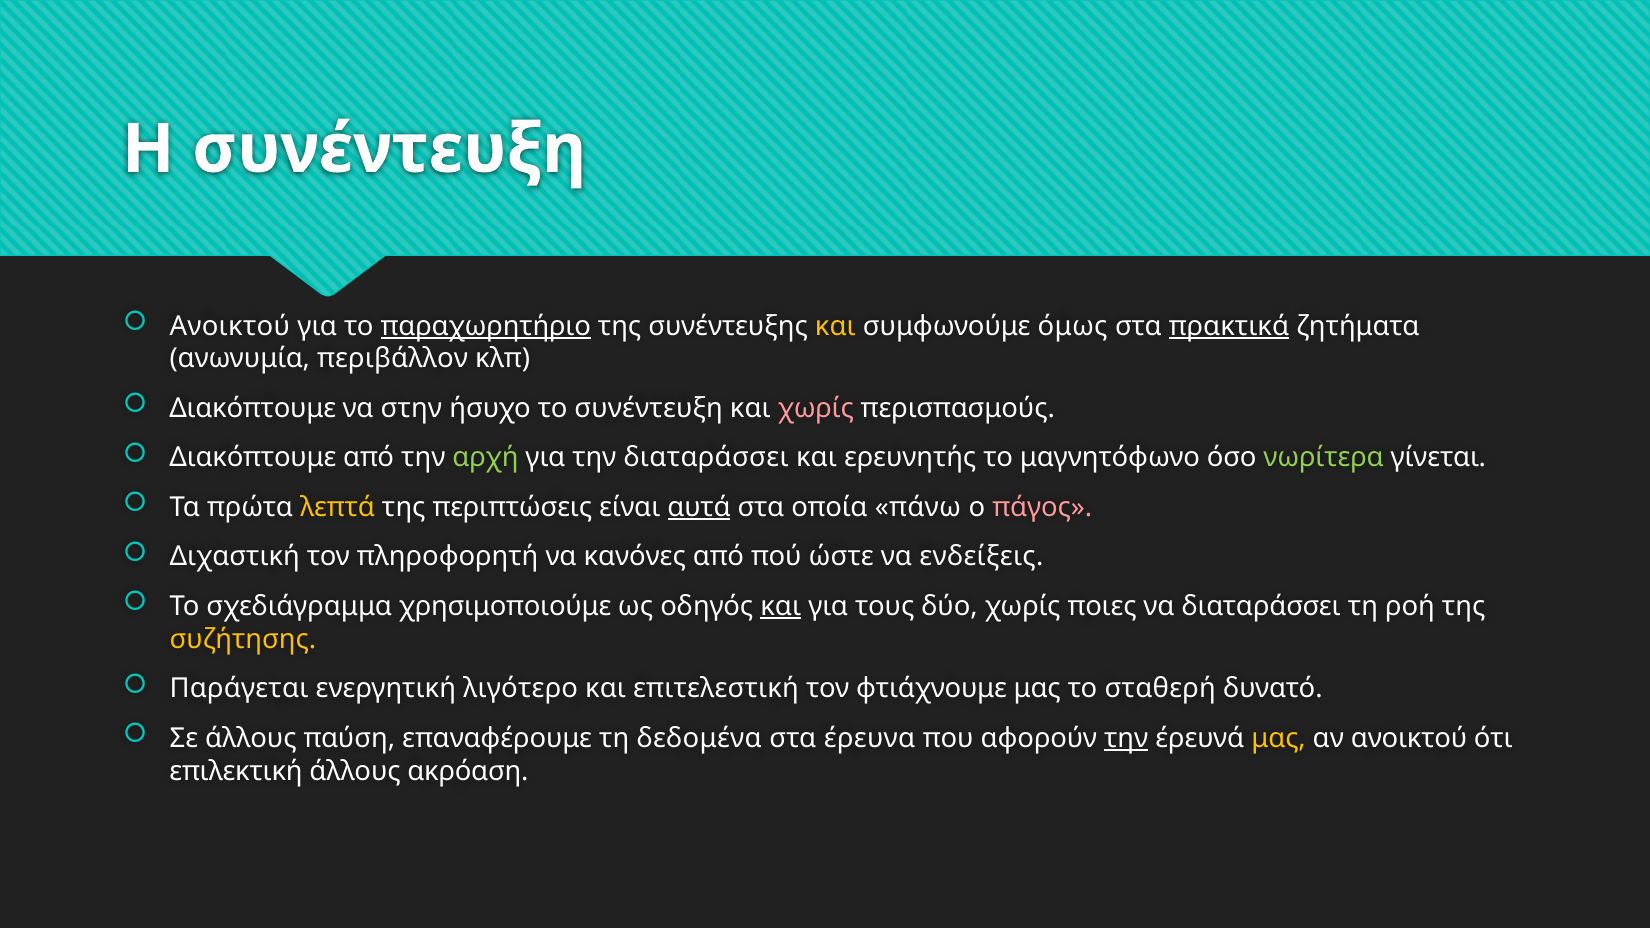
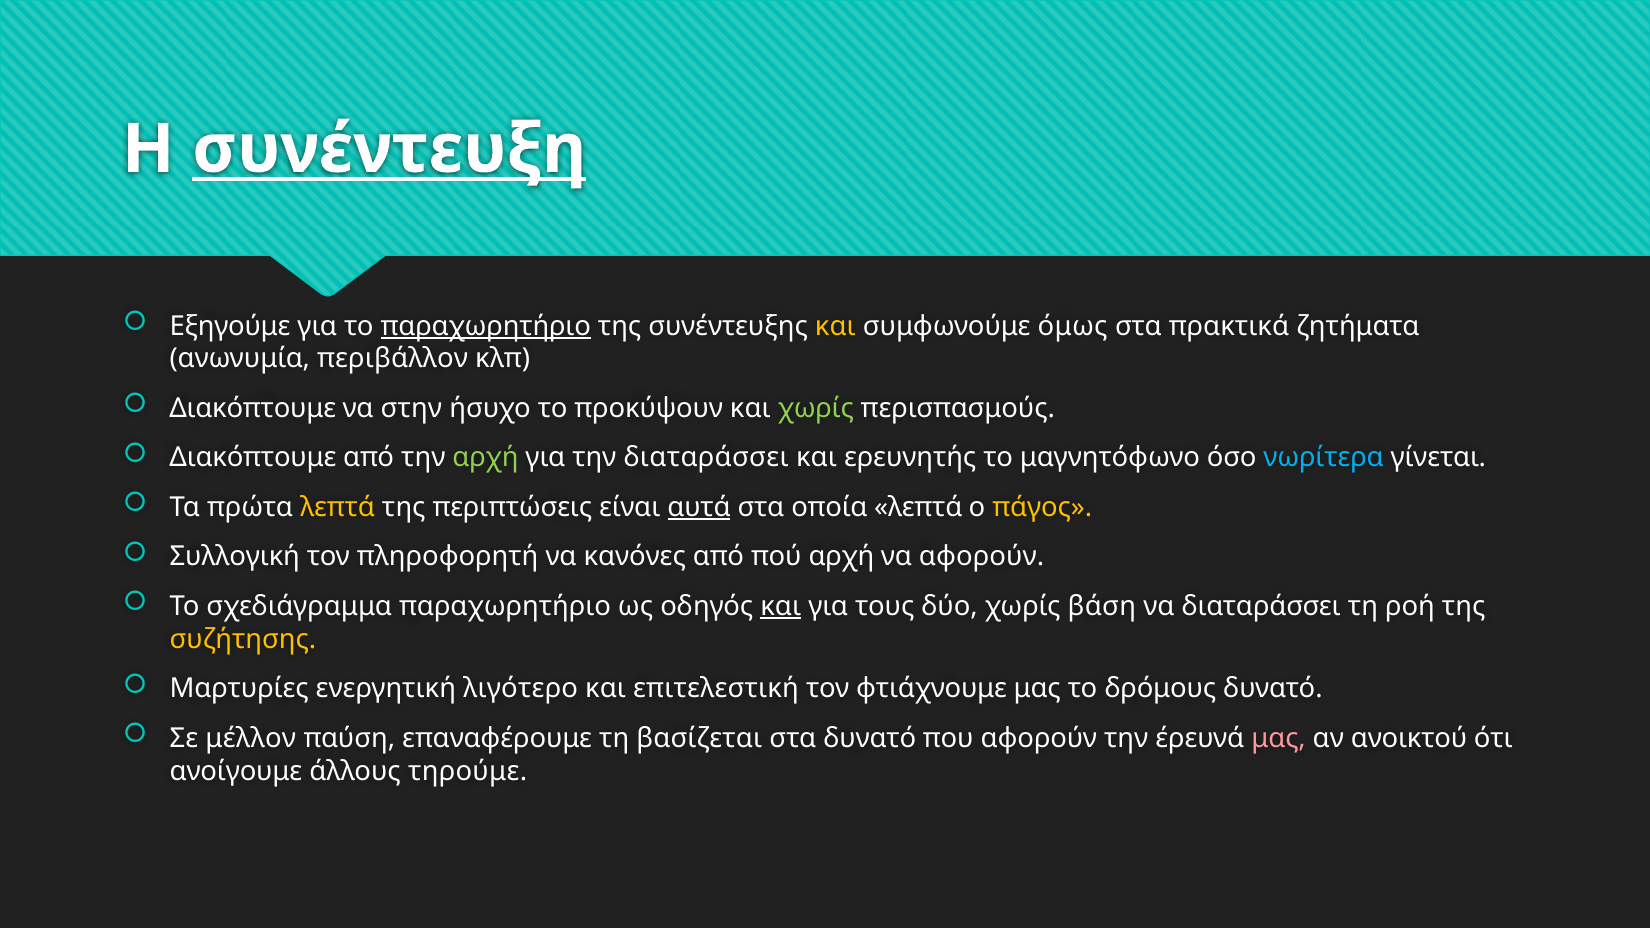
συνέντευξη at (389, 149) underline: none -> present
Ανοικτού at (230, 326): Ανοικτού -> Εξηγούμε
πρακτικά underline: present -> none
το συνέντευξη: συνέντευξη -> προκύψουν
χωρίς at (816, 408) colour: pink -> light green
νωρίτερα colour: light green -> light blue
οποία πάνω: πάνω -> λεπτά
πάγος colour: pink -> yellow
Διχαστική: Διχαστική -> Συλλογική
πού ώστε: ώστε -> αρχή
να ενδείξεις: ενδείξεις -> αφορούν
σχεδιάγραμμα χρησιμοποιούμε: χρησιμοποιούμε -> παραχωρητήριο
ποιες: ποιες -> βάση
Παράγεται: Παράγεται -> Μαρτυρίες
σταθερή: σταθερή -> δρόμους
Σε άλλους: άλλους -> μέλλον
δεδομένα: δεδομένα -> βασίζεται
στα έρευνα: έρευνα -> δυνατό
την at (1126, 738) underline: present -> none
μας at (1279, 738) colour: yellow -> pink
επιλεκτική: επιλεκτική -> ανοίγουμε
ακρόαση: ακρόαση -> τηρούμε
